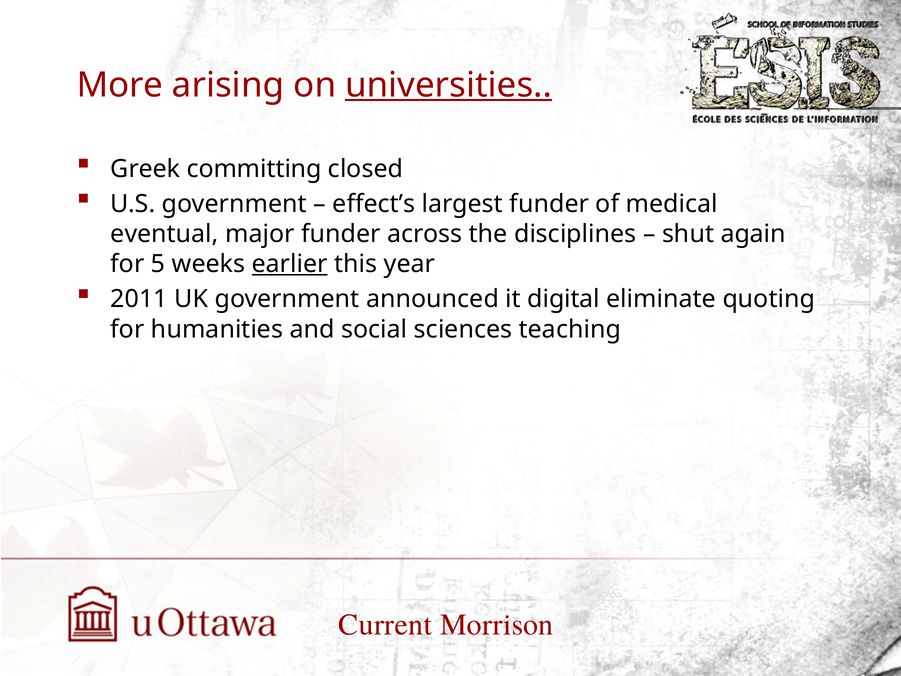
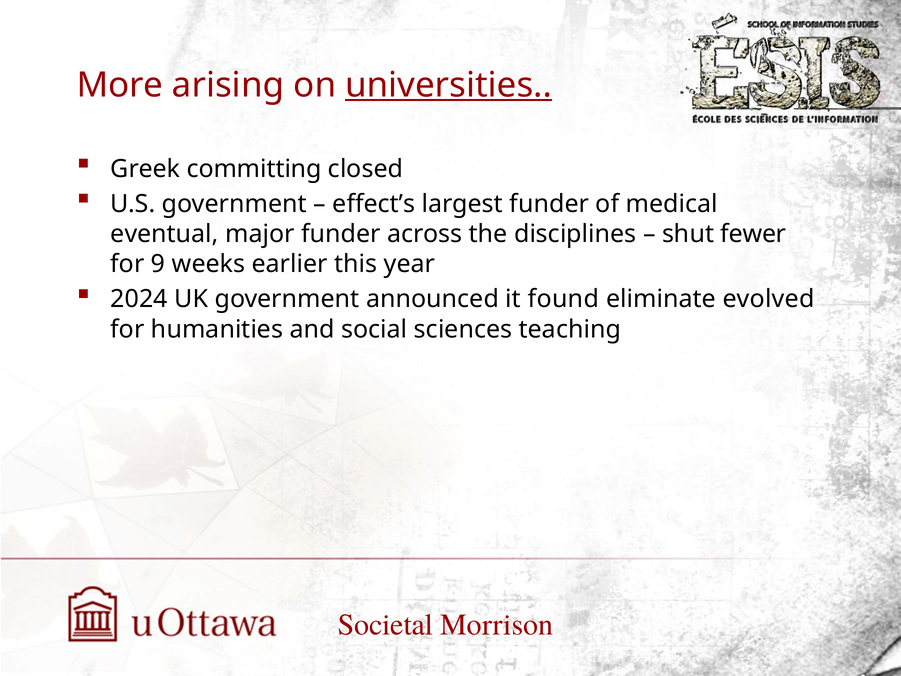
again: again -> fewer
5: 5 -> 9
earlier underline: present -> none
2011: 2011 -> 2024
digital: digital -> found
quoting: quoting -> evolved
Current: Current -> Societal
